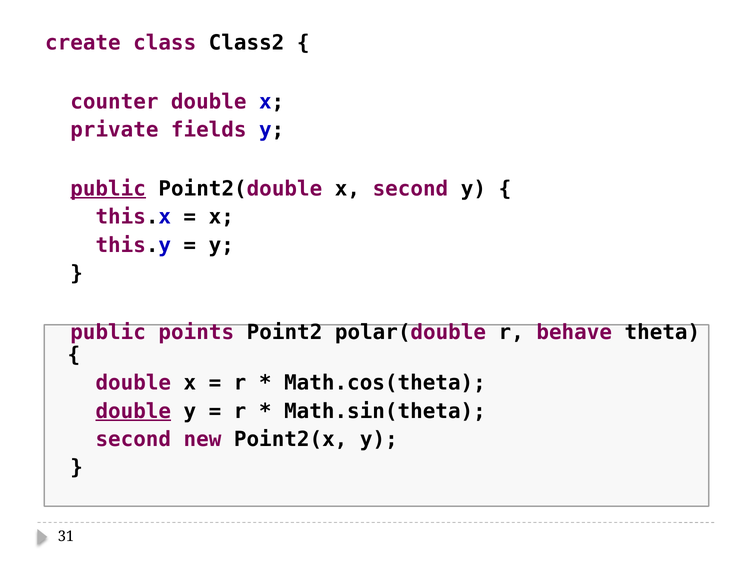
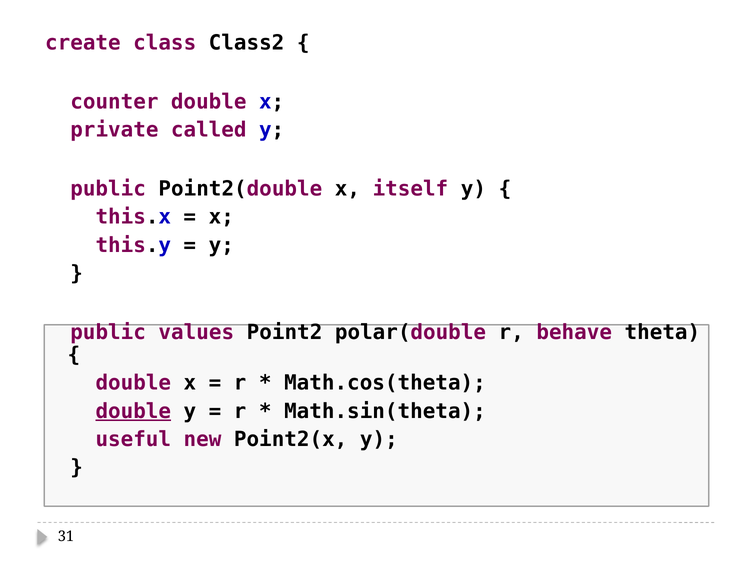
fields: fields -> called
public at (108, 189) underline: present -> none
x second: second -> itself
points: points -> values
second at (133, 439): second -> useful
